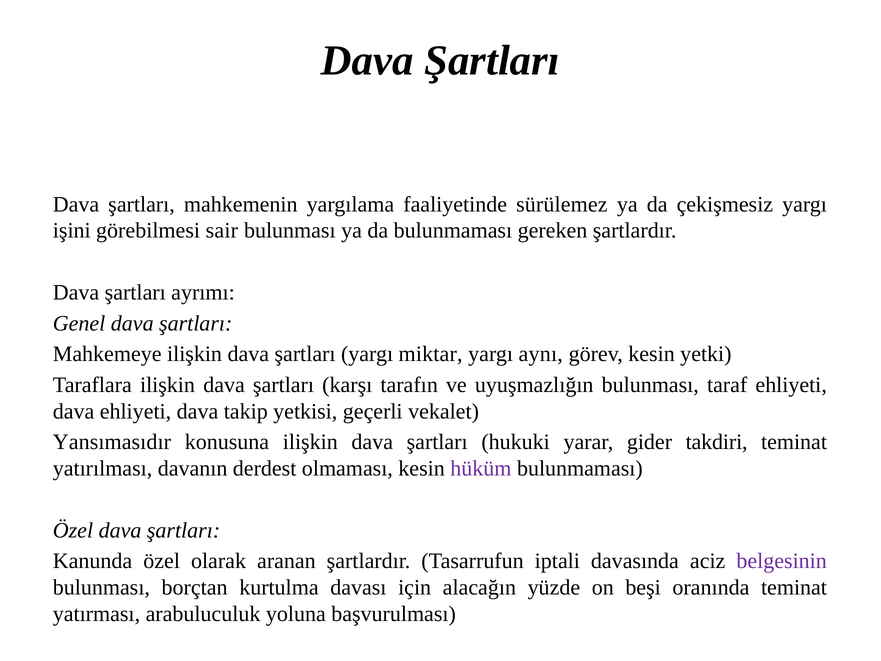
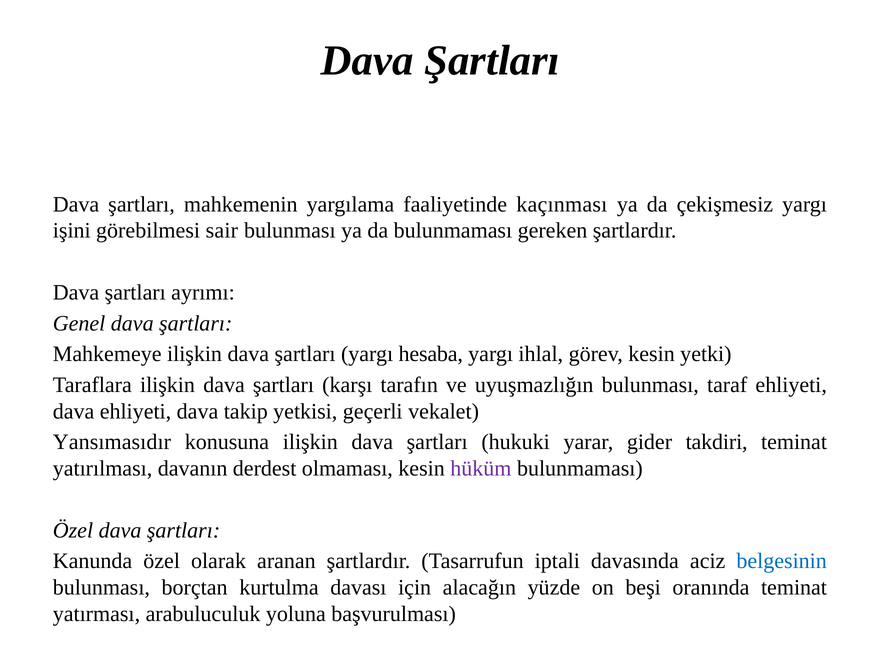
sürülemez: sürülemez -> kaçınması
miktar: miktar -> hesaba
aynı: aynı -> ihlal
belgesinin colour: purple -> blue
